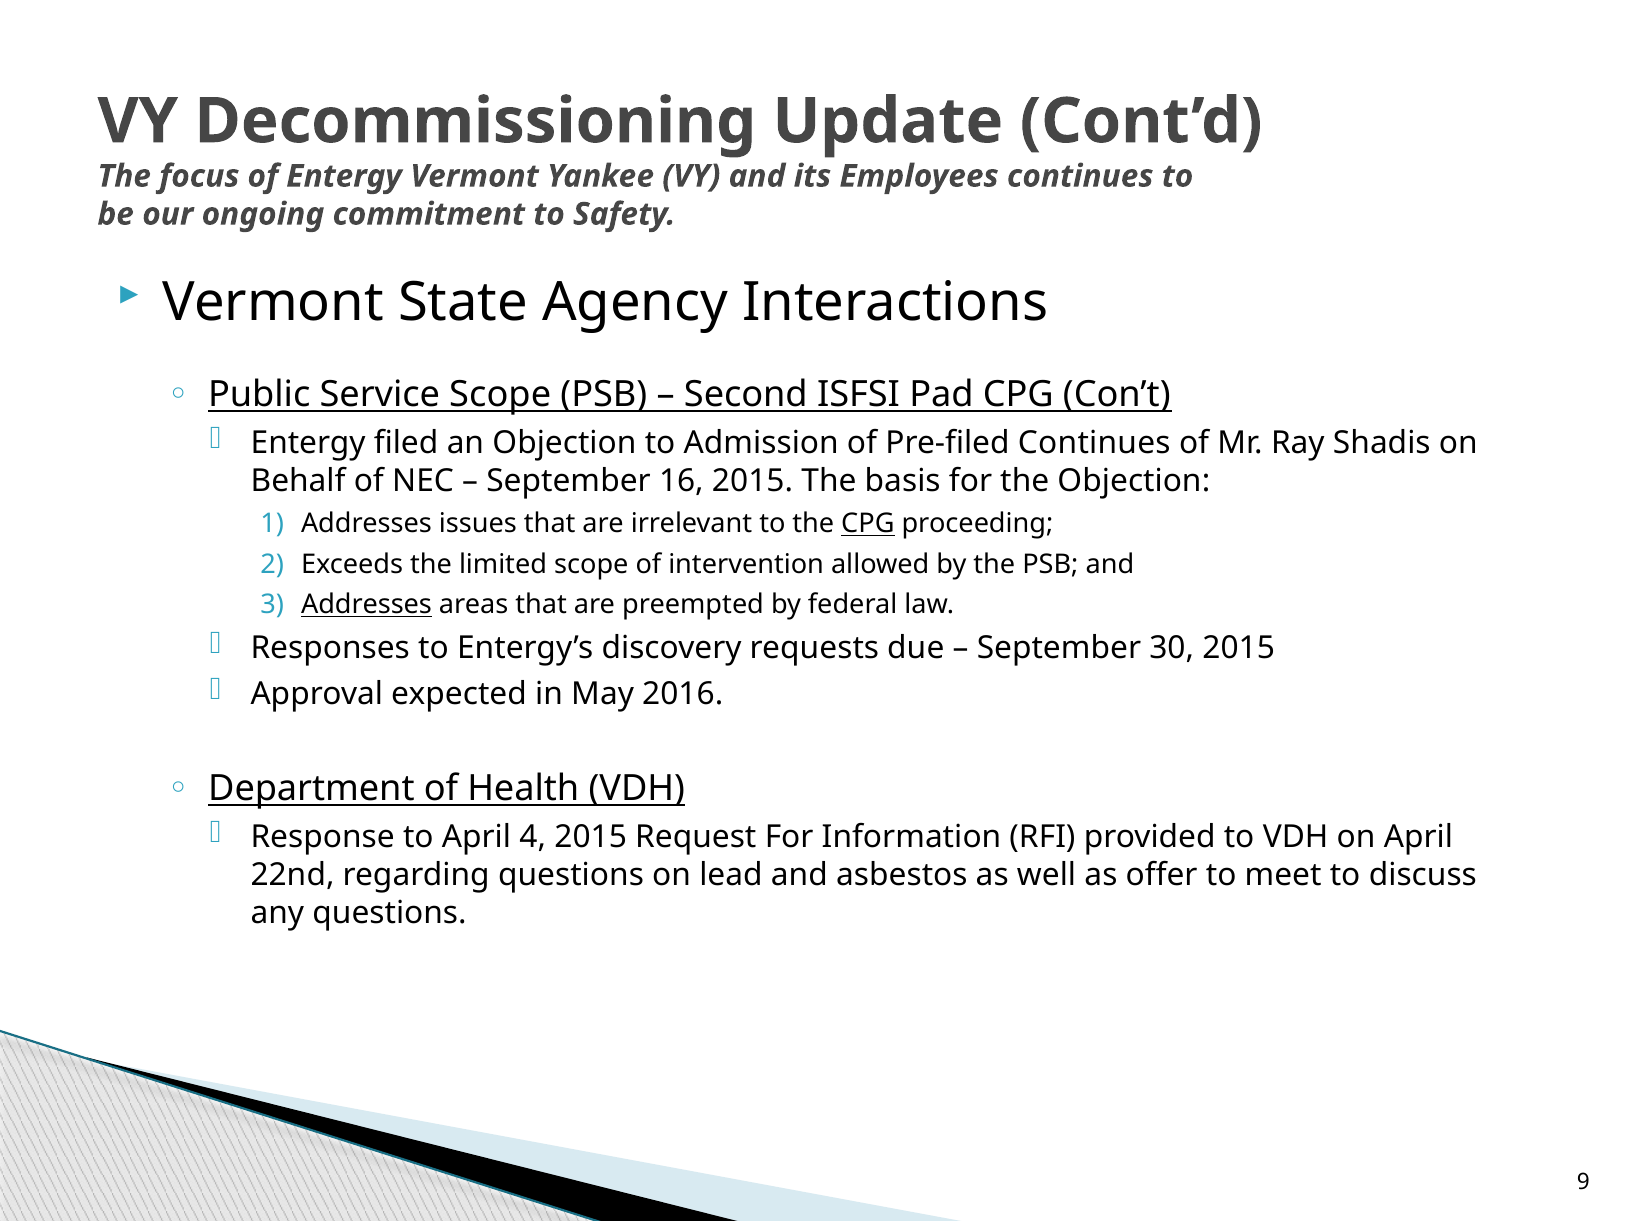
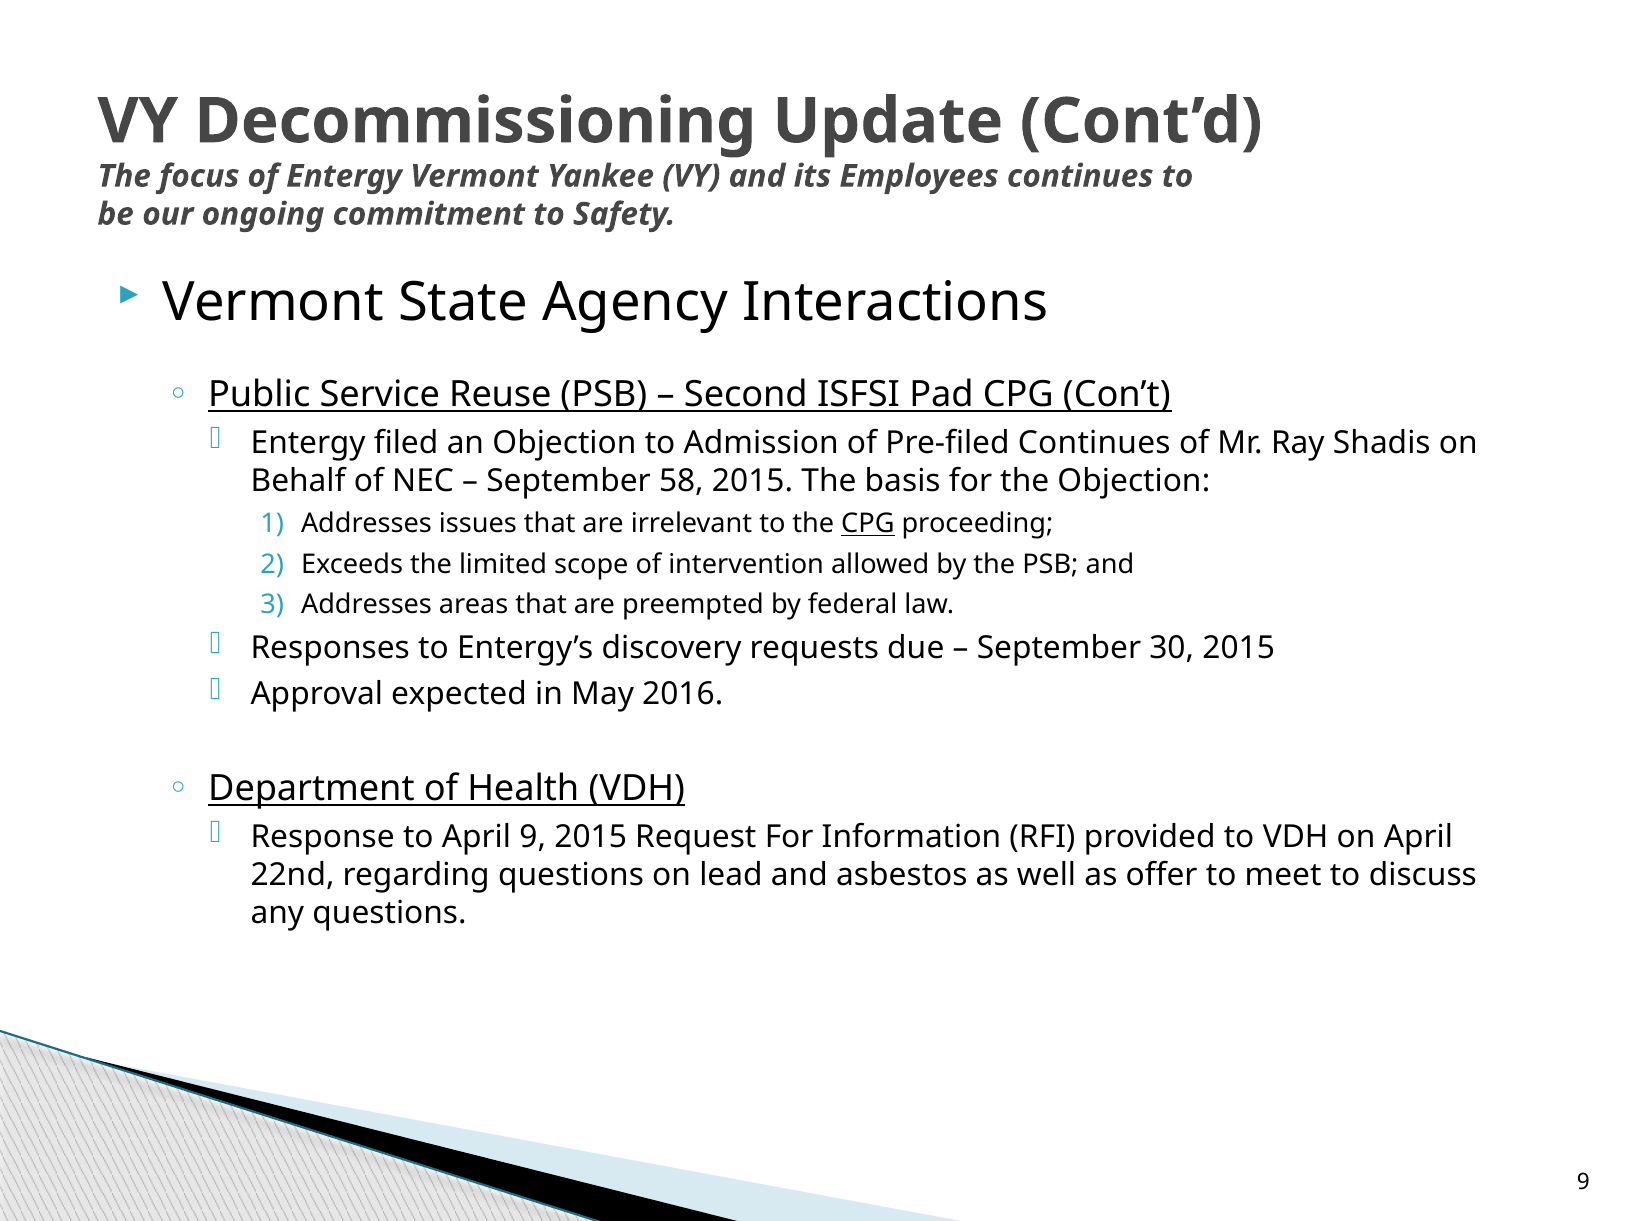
Service Scope: Scope -> Reuse
16: 16 -> 58
Addresses at (366, 605) underline: present -> none
April 4: 4 -> 9
